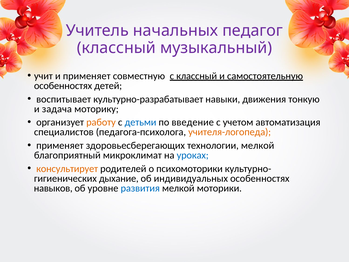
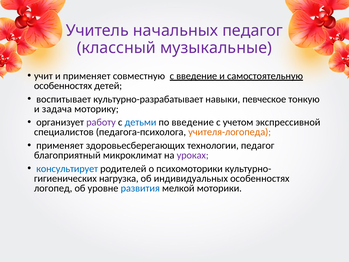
музыкальный: музыкальный -> музыкальные
с классный: классный -> введение
движения: движения -> певческое
работу colour: orange -> purple
автоматизация: автоматизация -> экспрессивной
технологии мелкой: мелкой -> педагог
уроках colour: blue -> purple
консультирует colour: orange -> blue
дыхание: дыхание -> нагрузка
навыков: навыков -> логопед
